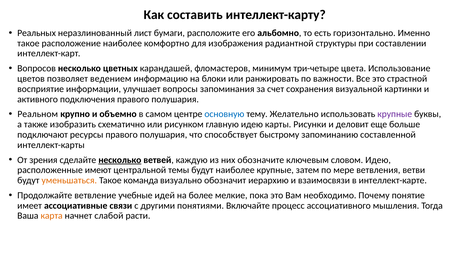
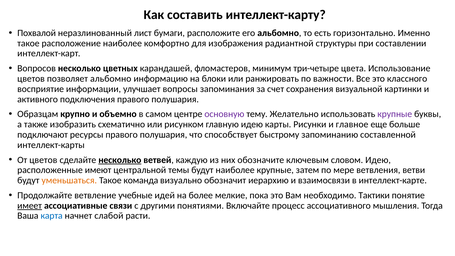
Реальных: Реальных -> Похвалой
позволяет ведением: ведением -> альбомно
страстной: страстной -> классного
Реальном: Реальном -> Образцам
основную colour: blue -> purple
деловит: деловит -> главное
От зрения: зрения -> цветов
Почему: Почему -> Тактики
имеет underline: none -> present
карта colour: orange -> blue
